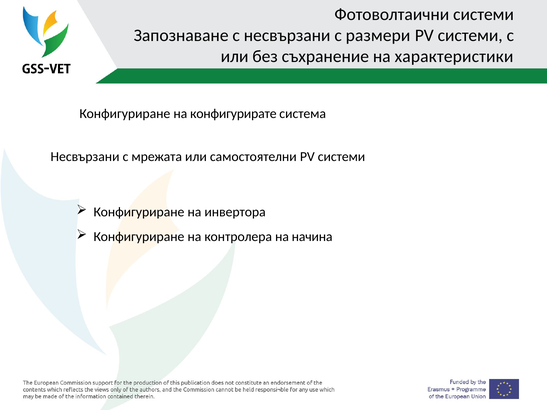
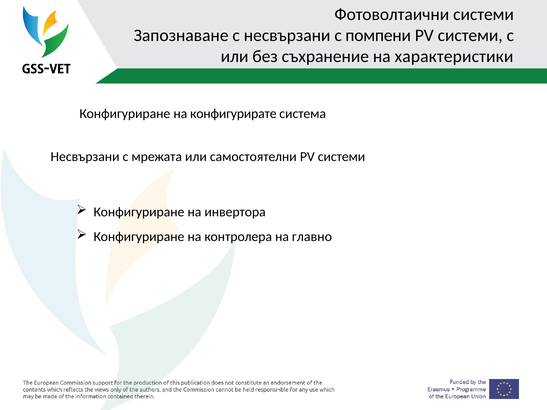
размери: размери -> помпени
начина: начина -> главно
